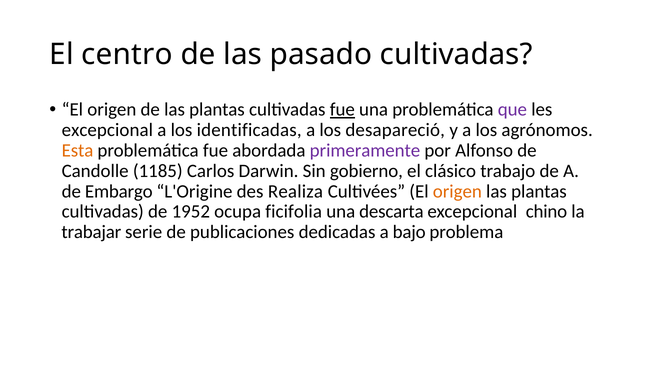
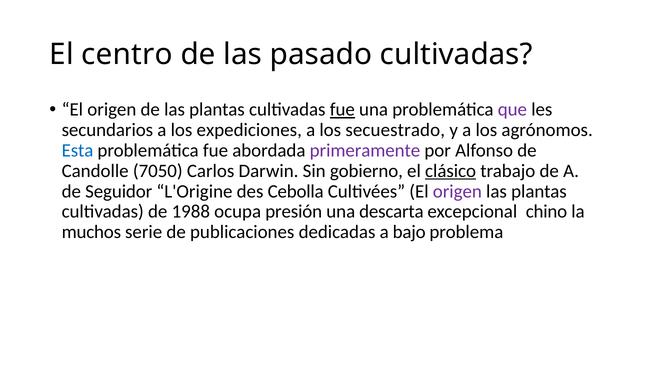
excepcional at (107, 130): excepcional -> secundarios
identificadas: identificadas -> expediciones
desapareció: desapareció -> secuestrado
Esta colour: orange -> blue
1185: 1185 -> 7050
clásico underline: none -> present
Embargo: Embargo -> Seguidor
Realiza: Realiza -> Cebolla
origen at (457, 191) colour: orange -> purple
1952: 1952 -> 1988
ficifolia: ficifolia -> presión
trabajar: trabajar -> muchos
